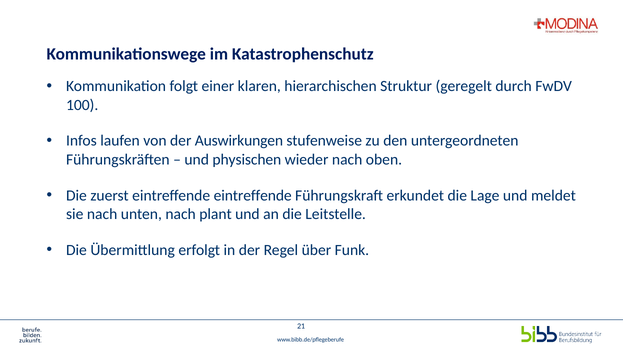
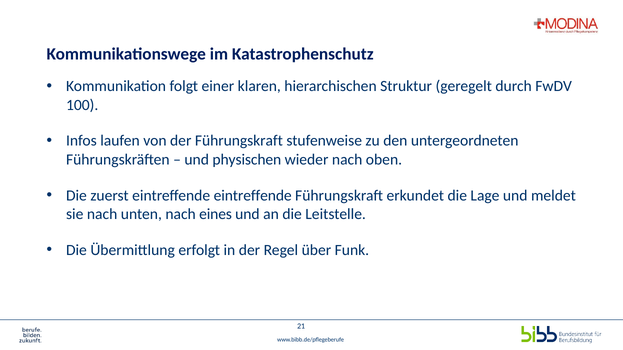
der Auswirkungen: Auswirkungen -> Führungskraft
plant: plant -> eines
